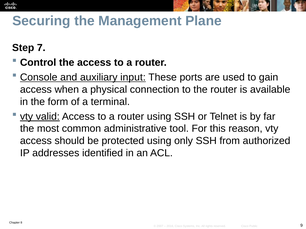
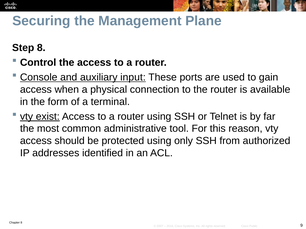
Step 7: 7 -> 8
valid: valid -> exist
